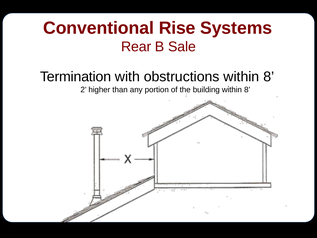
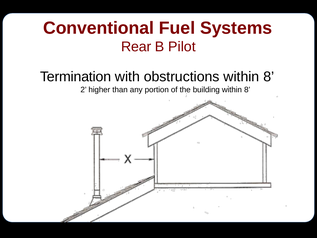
Rise: Rise -> Fuel
Sale: Sale -> Pilot
